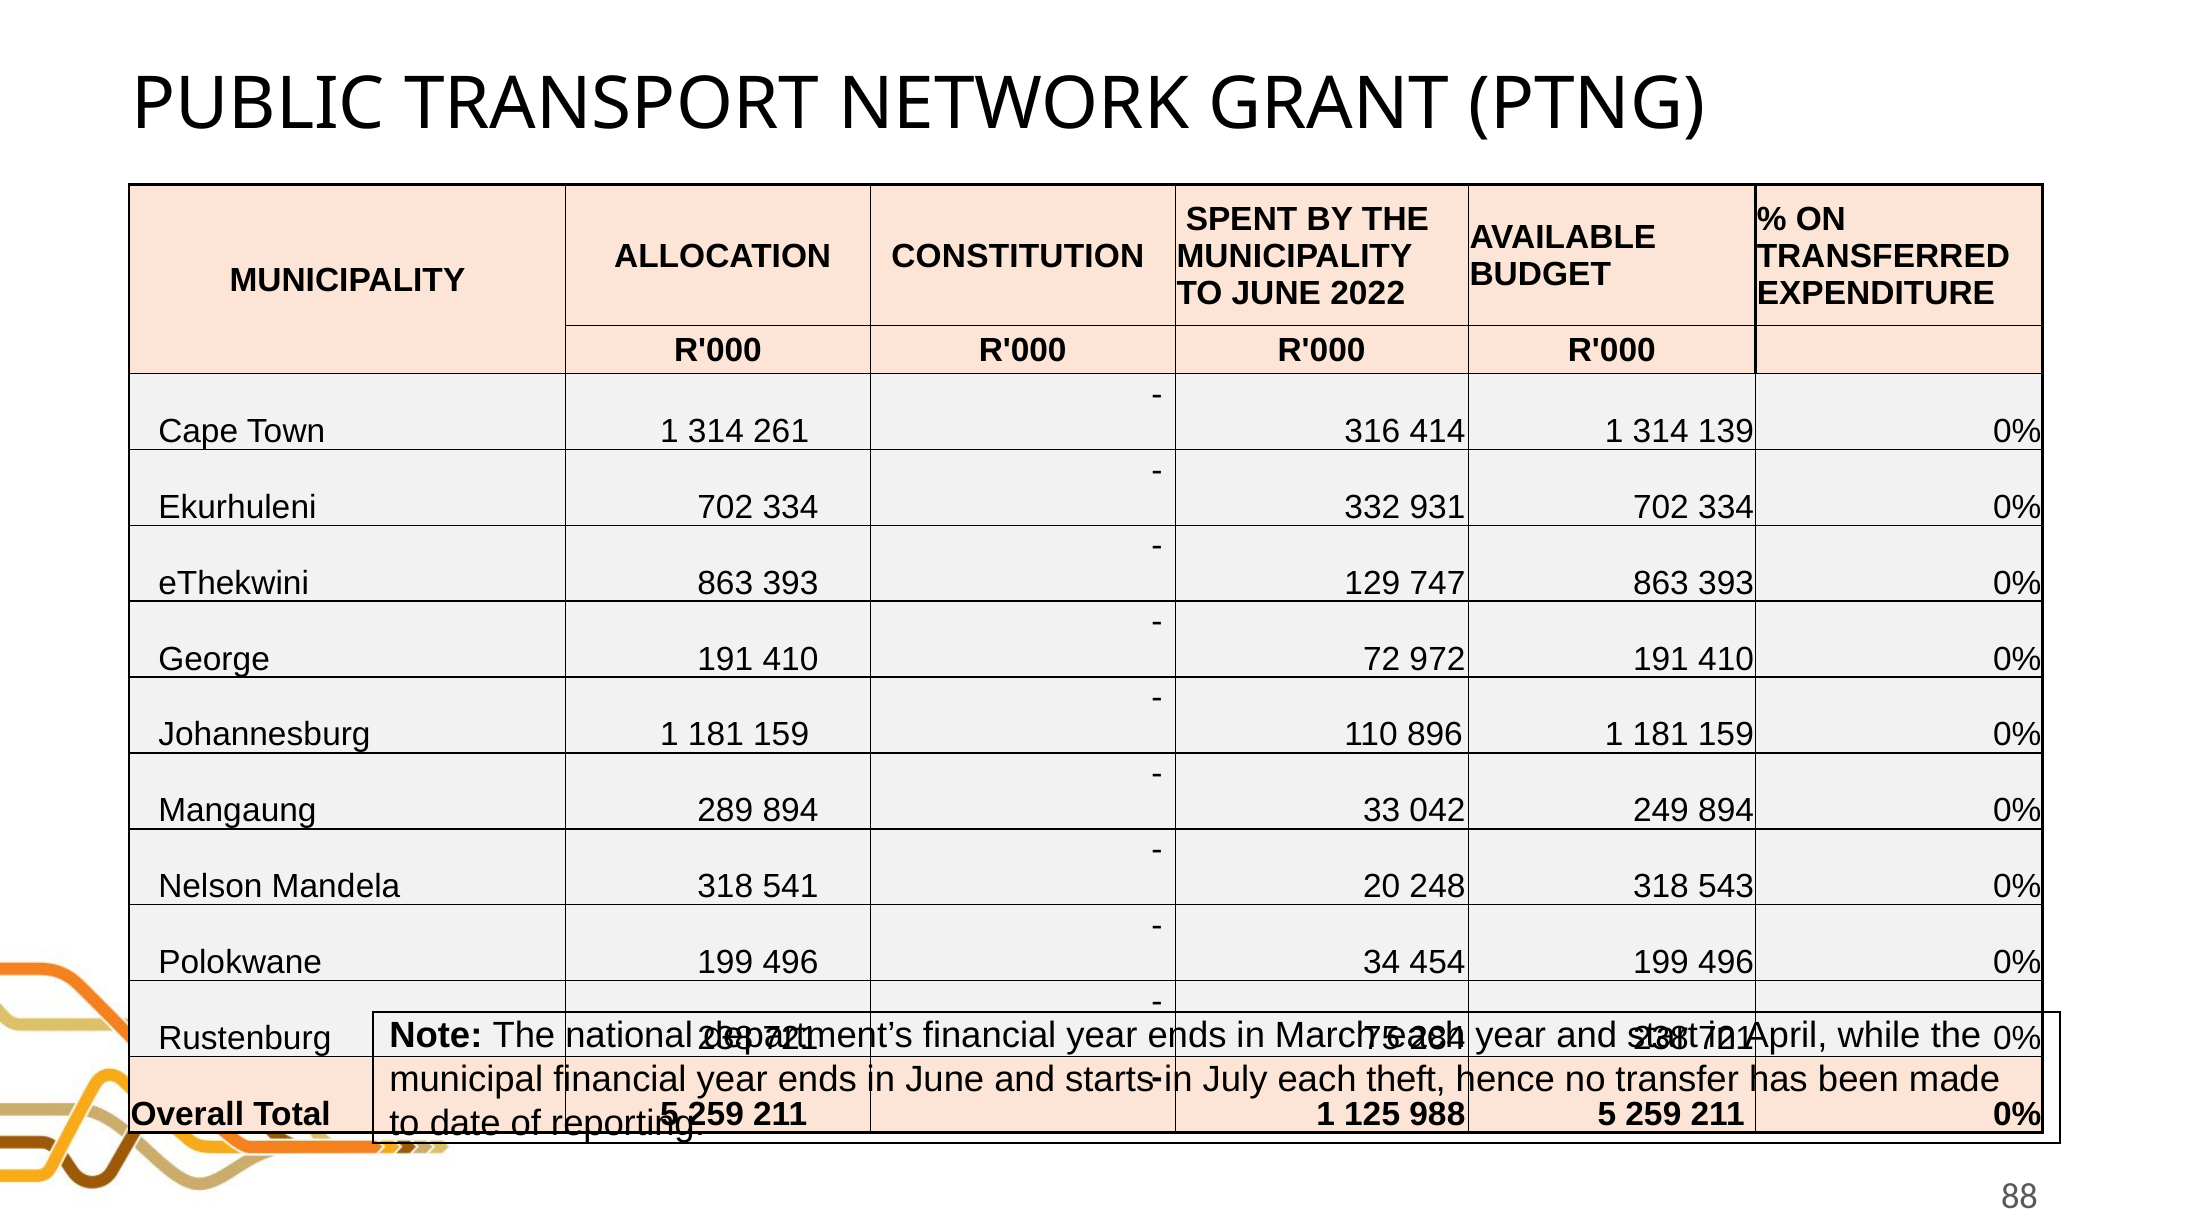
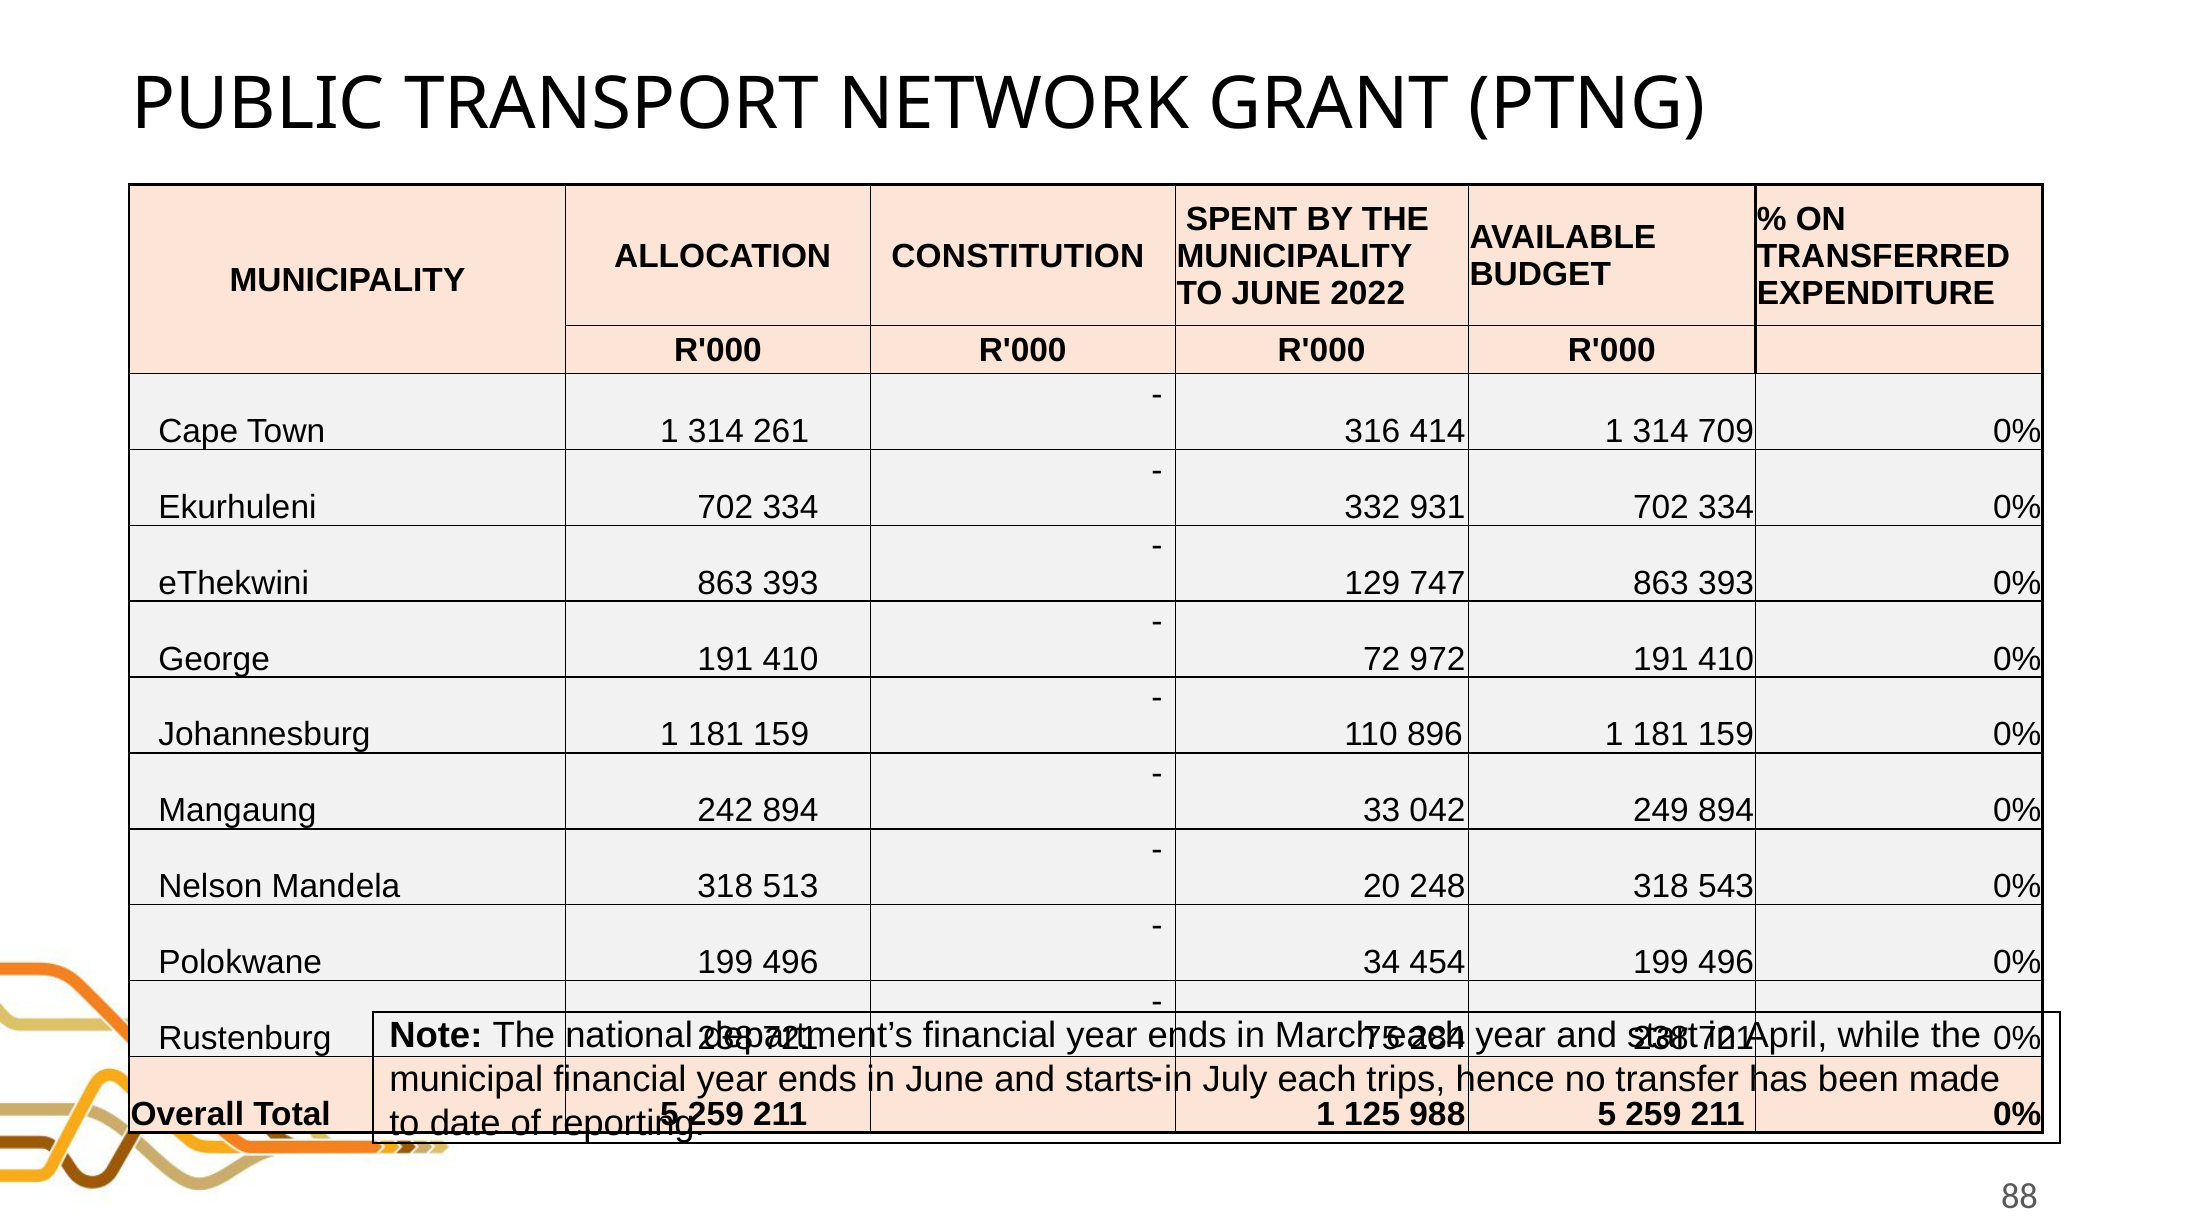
139: 139 -> 709
289: 289 -> 242
541: 541 -> 513
theft: theft -> trips
